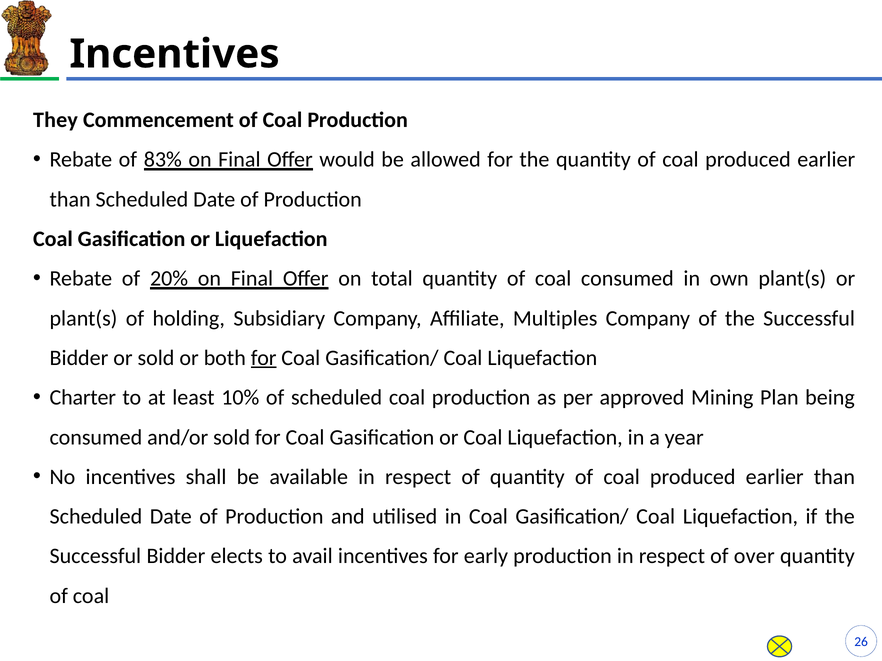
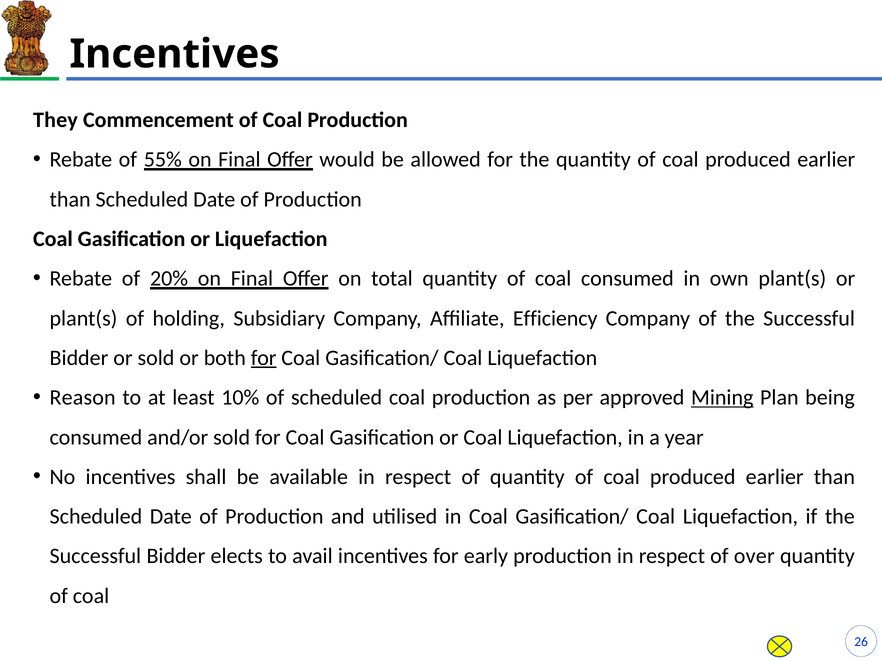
83%: 83% -> 55%
Multiples: Multiples -> Efficiency
Charter: Charter -> Reason
Mining underline: none -> present
